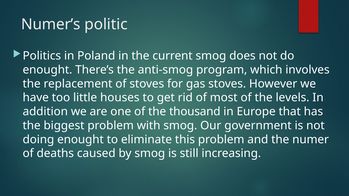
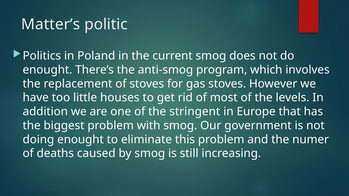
Numer’s: Numer’s -> Matter’s
thousand: thousand -> stringent
